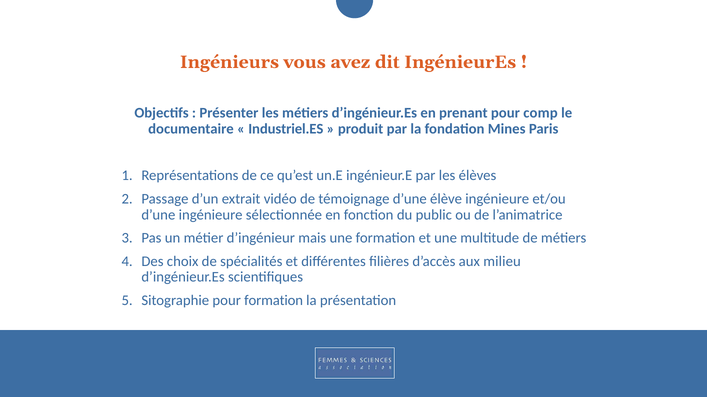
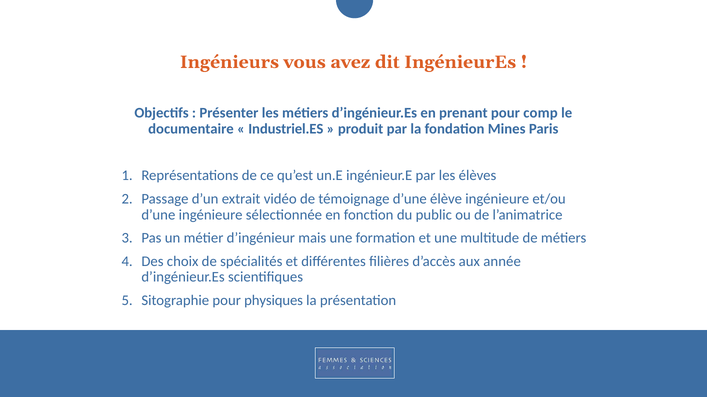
milieu: milieu -> année
pour formation: formation -> physiques
